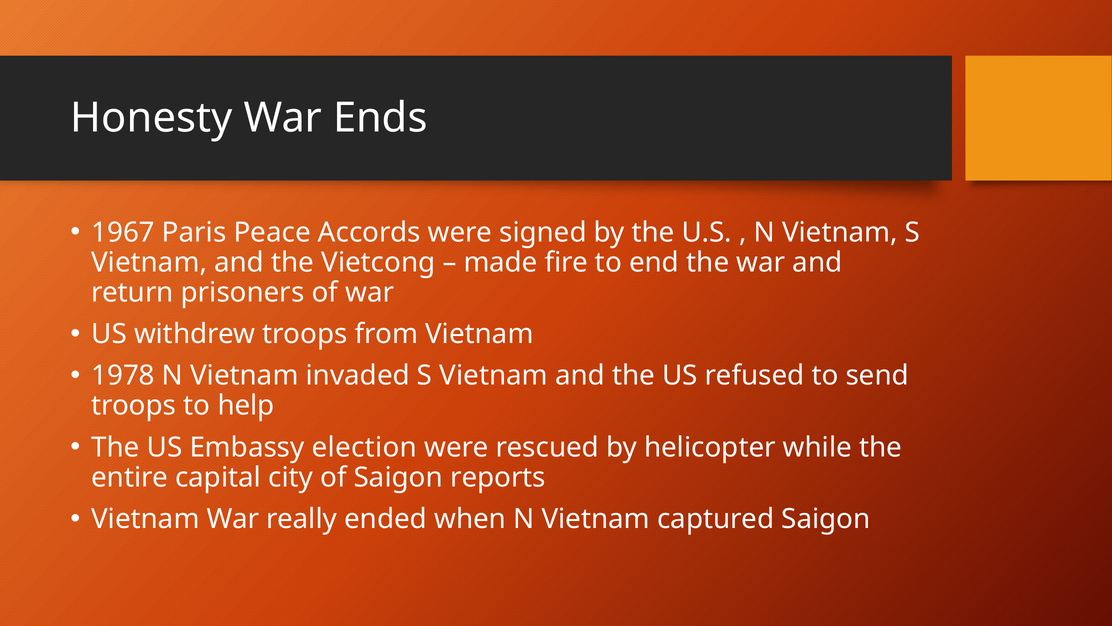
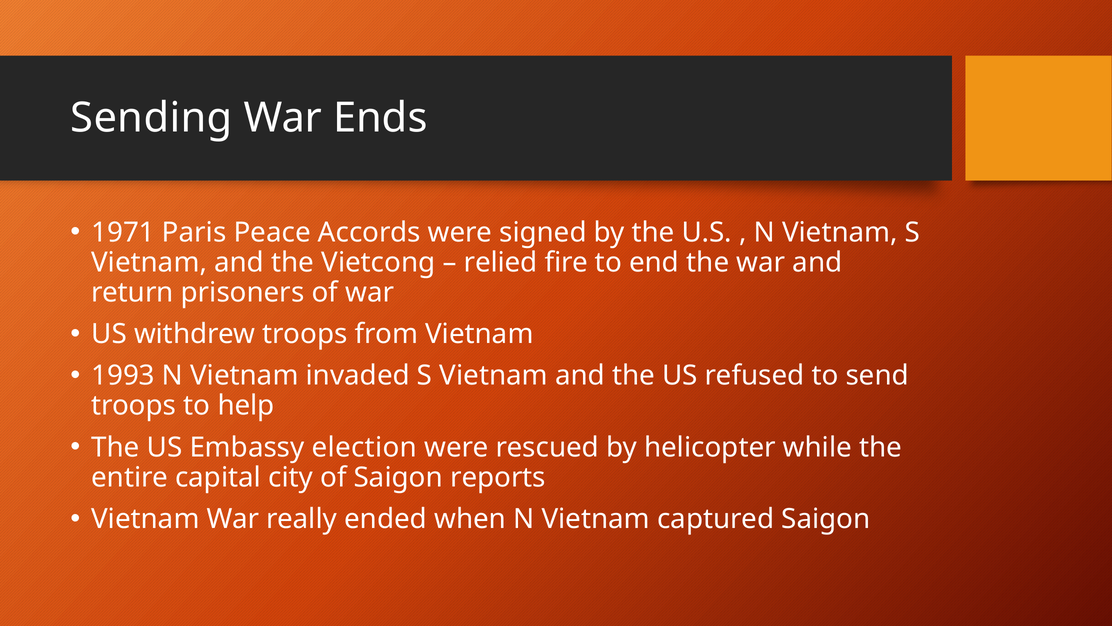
Honesty: Honesty -> Sending
1967: 1967 -> 1971
made: made -> relied
1978: 1978 -> 1993
